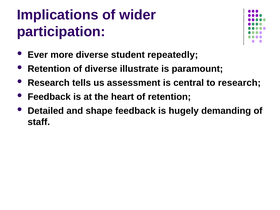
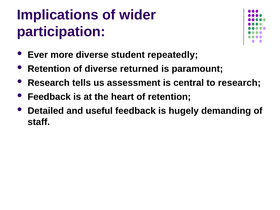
illustrate: illustrate -> returned
shape: shape -> useful
